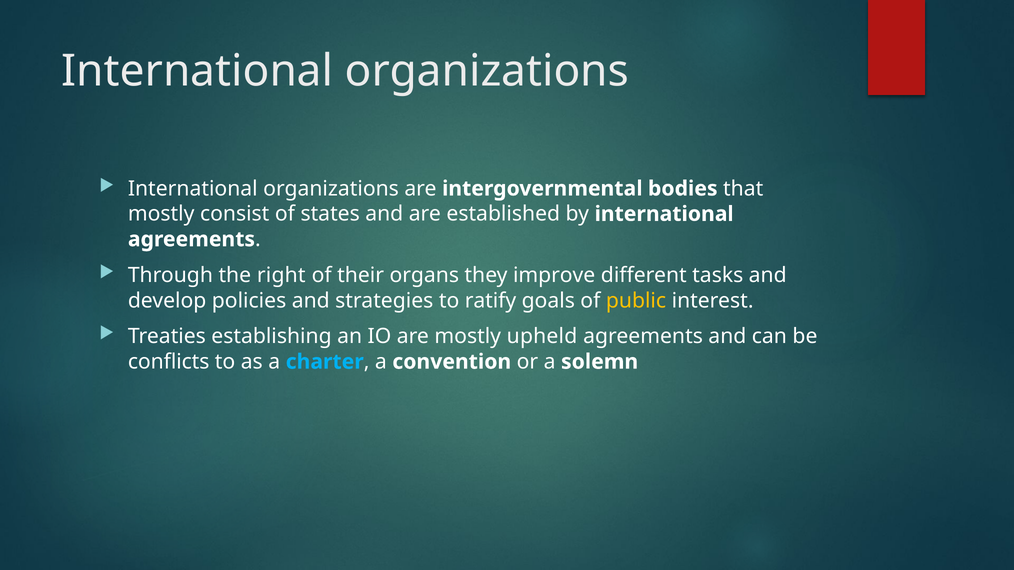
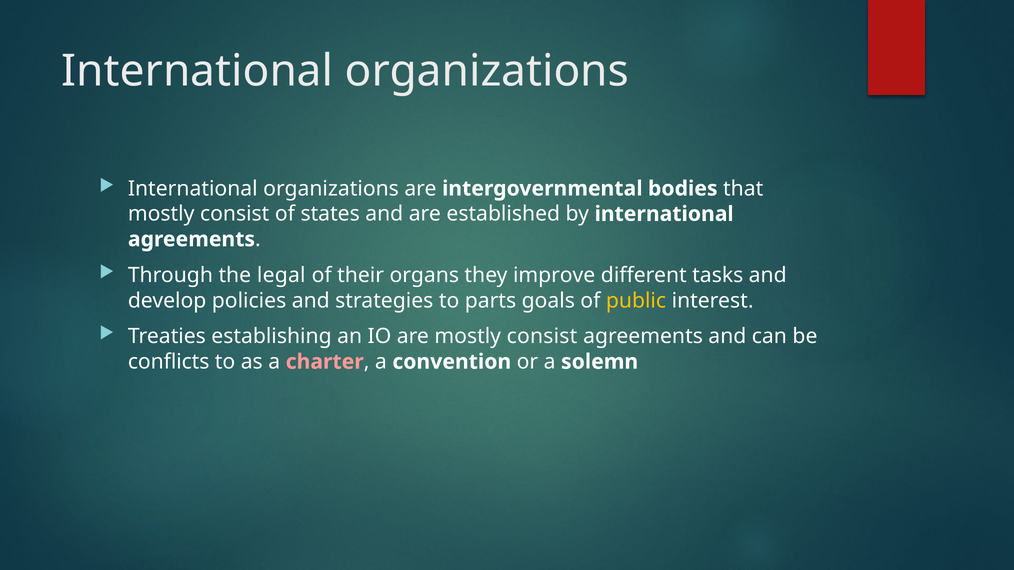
right: right -> legal
ratify: ratify -> parts
are mostly upheld: upheld -> consist
charter colour: light blue -> pink
